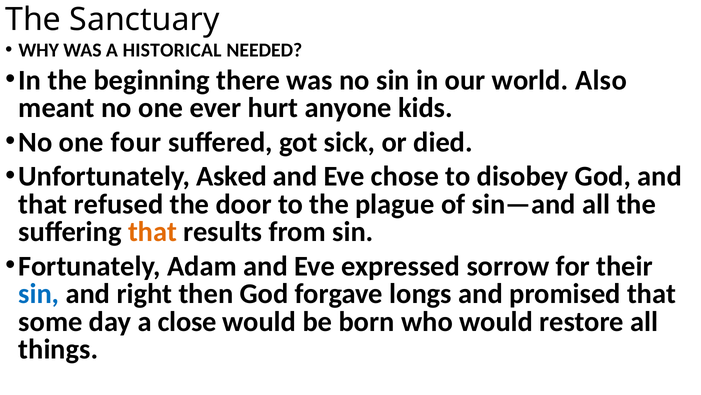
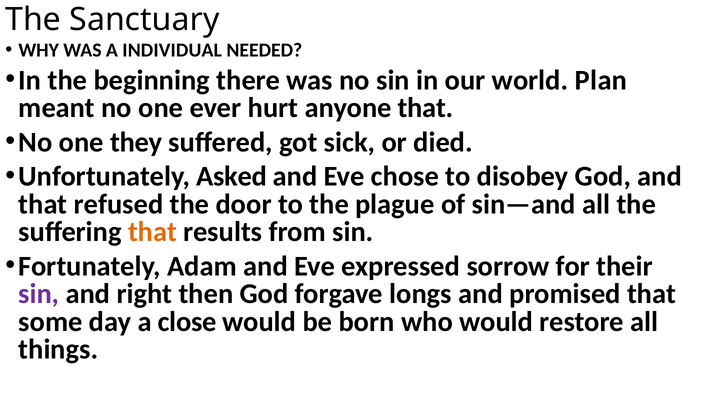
HISTORICAL: HISTORICAL -> INDIVIDUAL
Also: Also -> Plan
anyone kids: kids -> that
four: four -> they
sin at (39, 293) colour: blue -> purple
